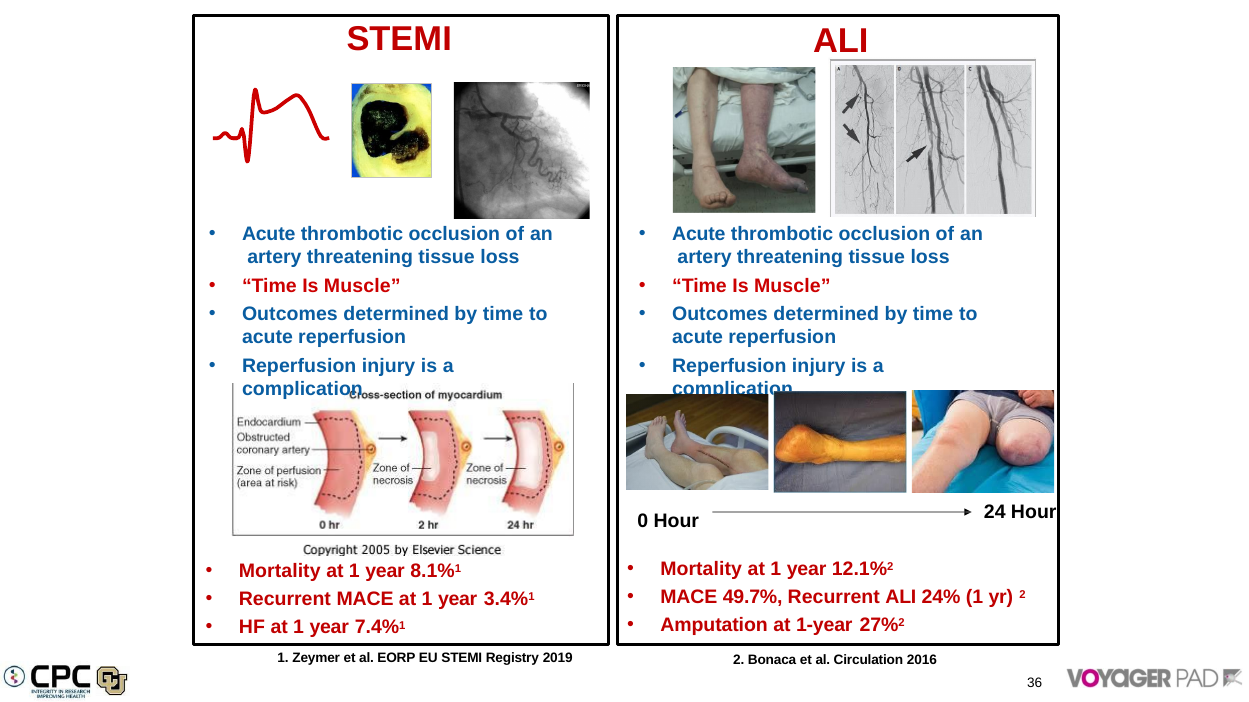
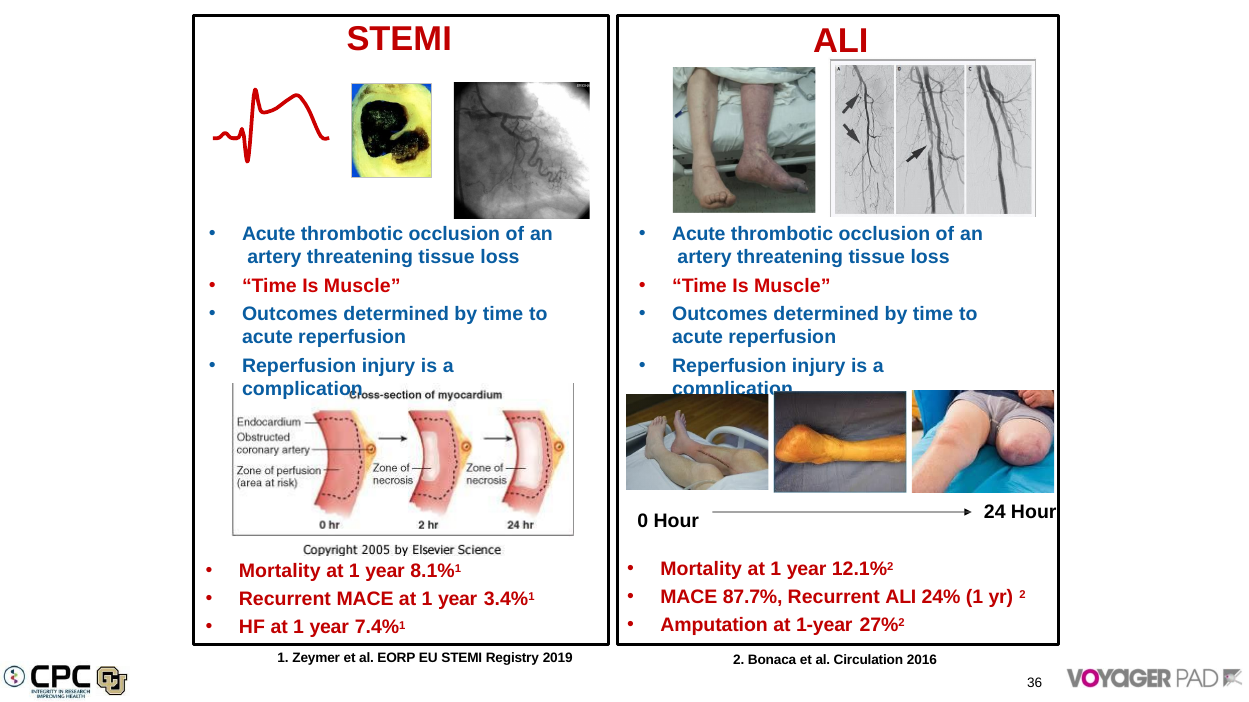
49.7%: 49.7% -> 87.7%
